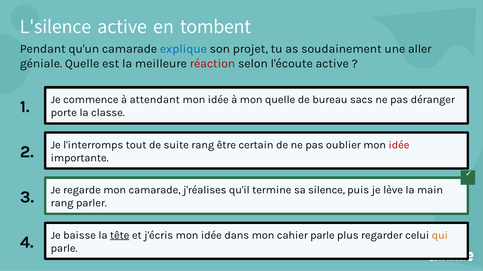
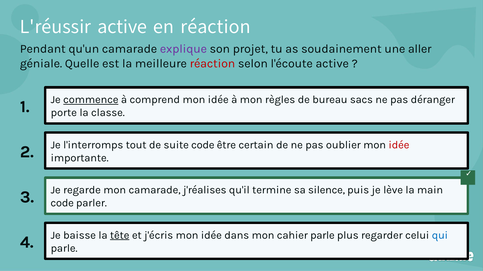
L'silence: L'silence -> L'réussir
en tombent: tombent -> réaction
explique colour: blue -> purple
commence underline: none -> present
attendant: attendant -> comprend
mon quelle: quelle -> règles
suite rang: rang -> code
rang at (62, 203): rang -> code
qui colour: orange -> blue
